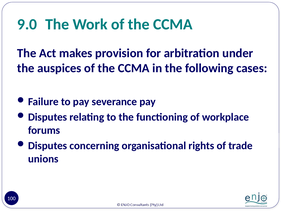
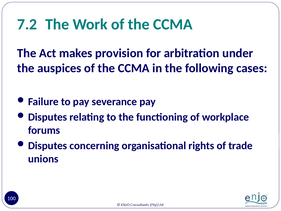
9.0: 9.0 -> 7.2
